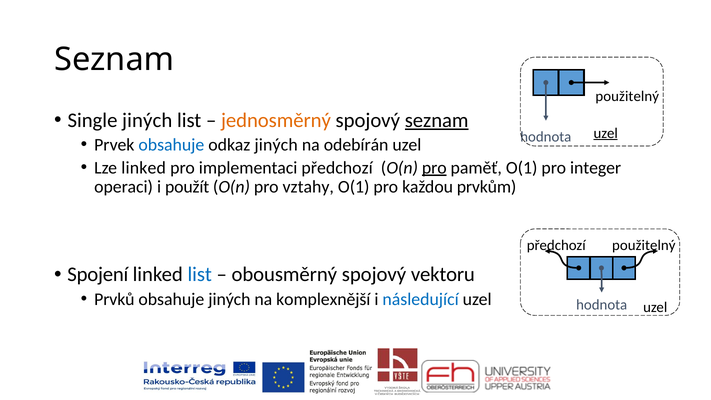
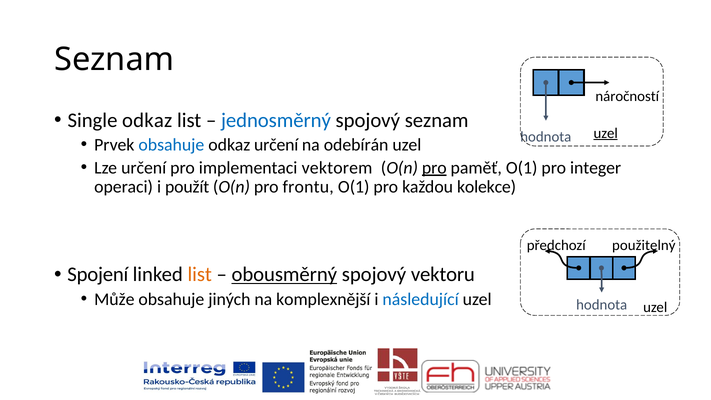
použitelný at (627, 96): použitelný -> náročností
Single jiných: jiných -> odkaz
jednosměrný colour: orange -> blue
seznam at (437, 120) underline: present -> none
odkaz jiných: jiných -> určení
Lze linked: linked -> určení
implementaci předchozí: předchozí -> vektorem
vztahy: vztahy -> frontu
prvkům: prvkům -> kolekce
list at (200, 275) colour: blue -> orange
obousměrný underline: none -> present
Prvků: Prvků -> Může
